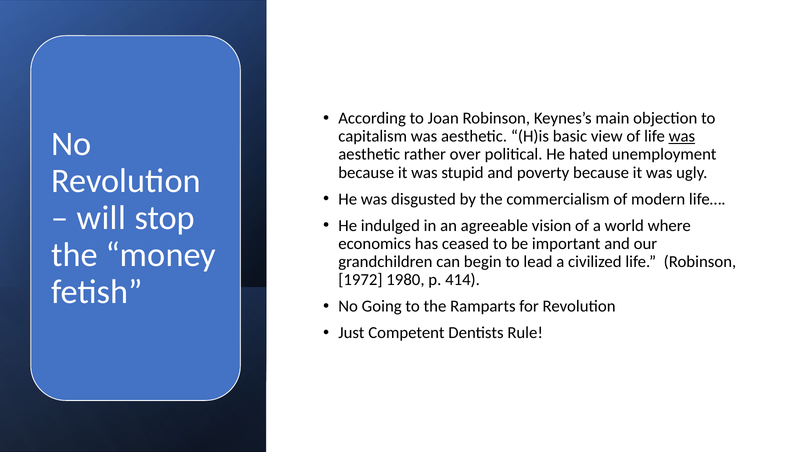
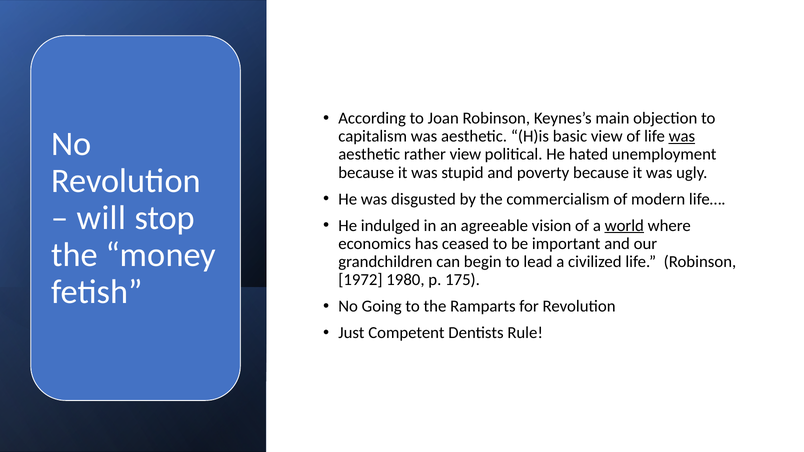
rather over: over -> view
world underline: none -> present
414: 414 -> 175
